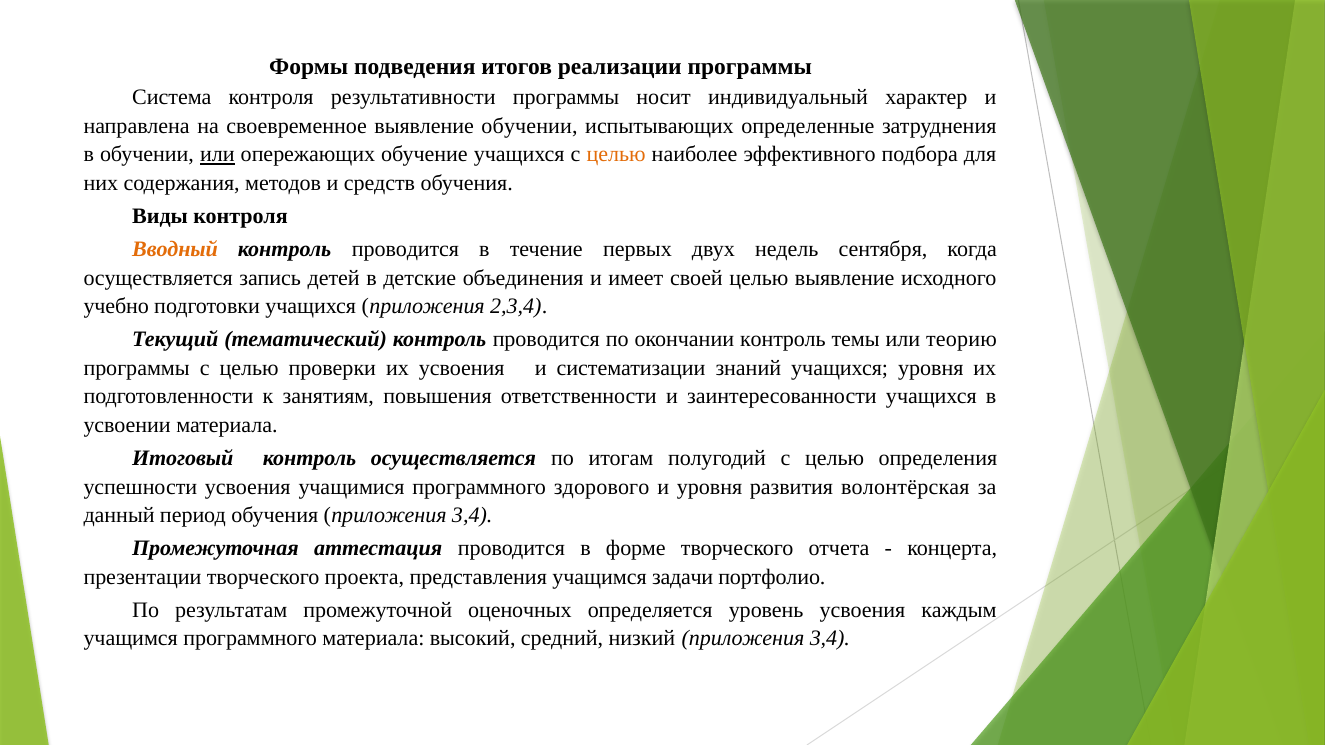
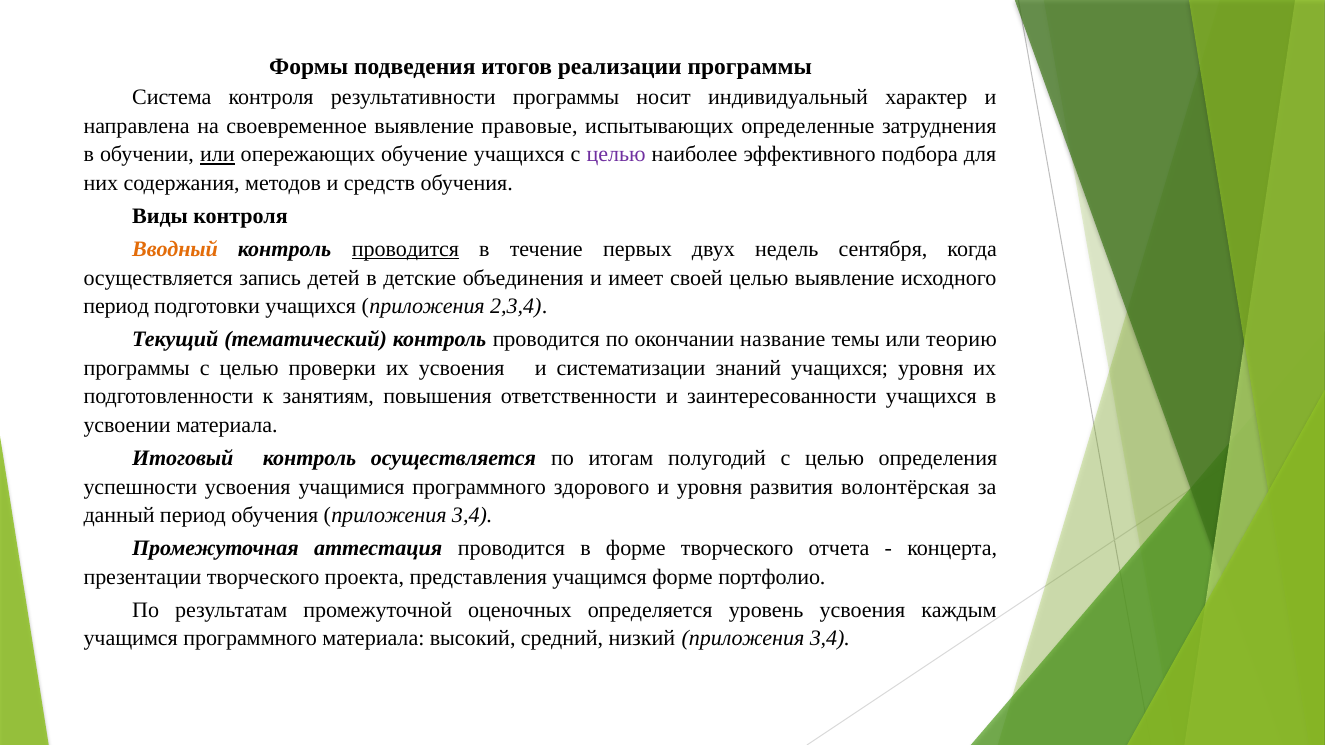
выявление обучении: обучении -> правовые
целью at (616, 155) colour: orange -> purple
проводится at (405, 249) underline: none -> present
учебно at (116, 306): учебно -> период
окончании контроль: контроль -> название
учащимся задачи: задачи -> форме
